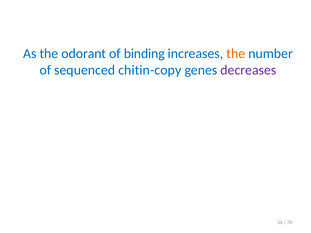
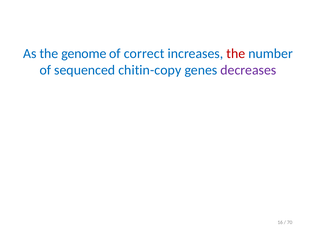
odorant: odorant -> genome
binding: binding -> correct
the at (236, 54) colour: orange -> red
